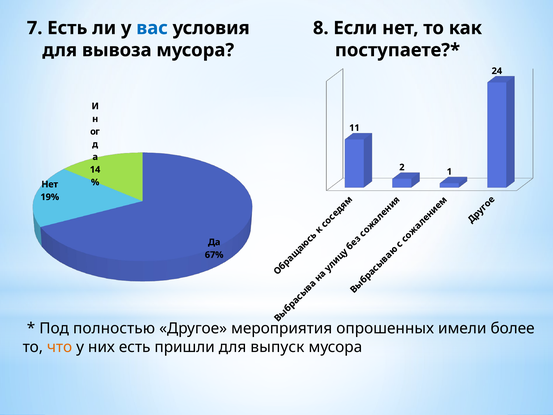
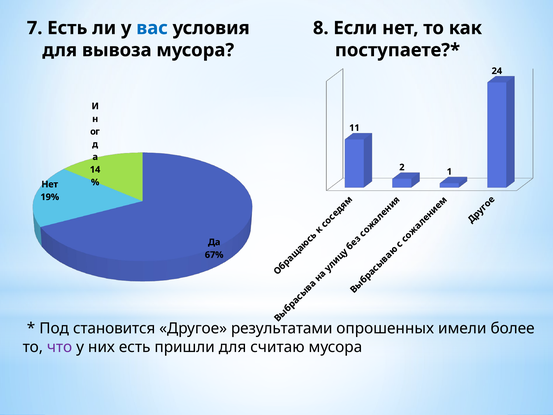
полностью: полностью -> становится
мероприятия: мероприятия -> результатами
что colour: orange -> purple
выпуск: выпуск -> считаю
